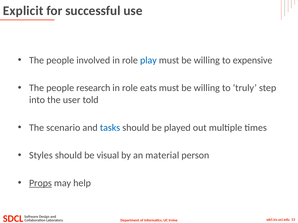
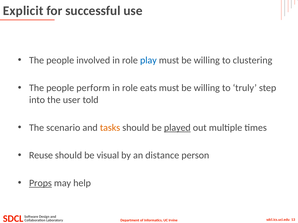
expensive: expensive -> clustering
research: research -> perform
tasks colour: blue -> orange
played underline: none -> present
Styles: Styles -> Reuse
material: material -> distance
